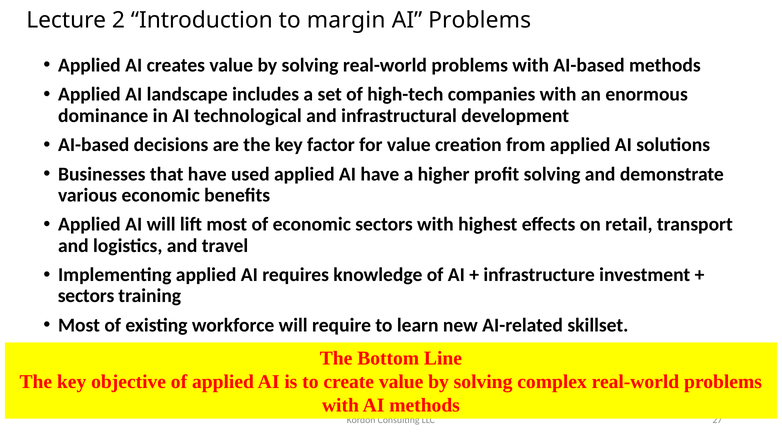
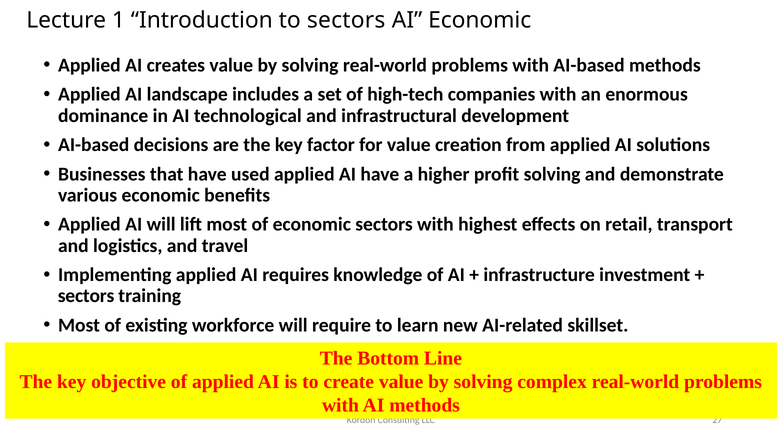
2: 2 -> 1
to margin: margin -> sectors
AI Problems: Problems -> Economic
